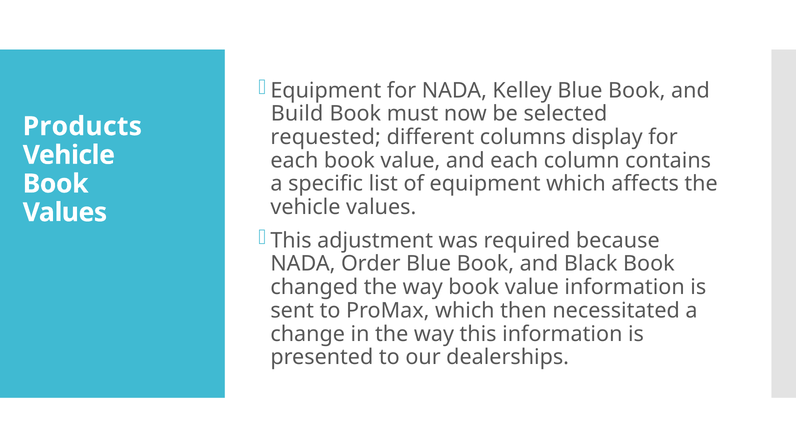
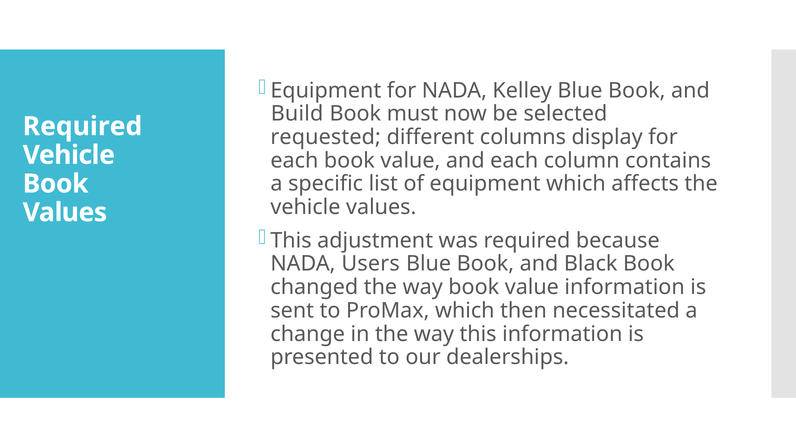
Products at (82, 126): Products -> Required
Order: Order -> Users
